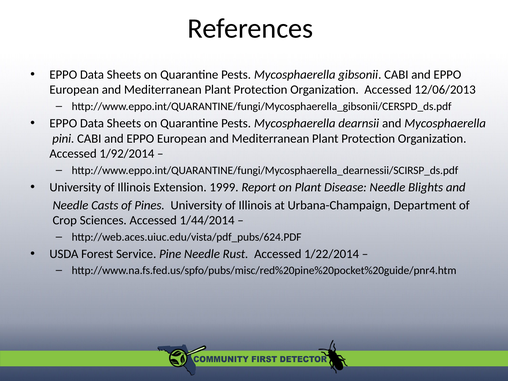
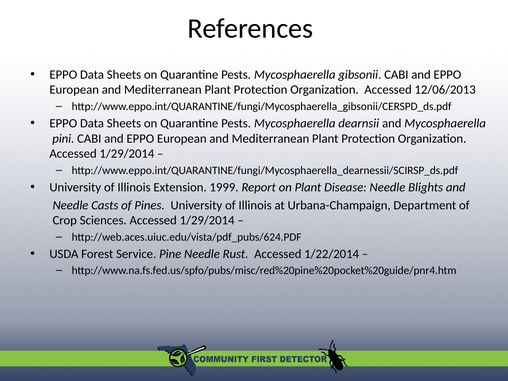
1/92/2014 at (127, 154): 1/92/2014 -> 1/29/2014
Sciences Accessed 1/44/2014: 1/44/2014 -> 1/29/2014
